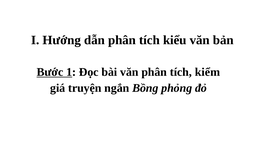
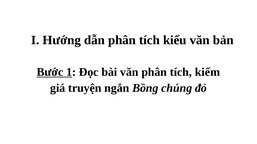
phỏng: phỏng -> chúng
